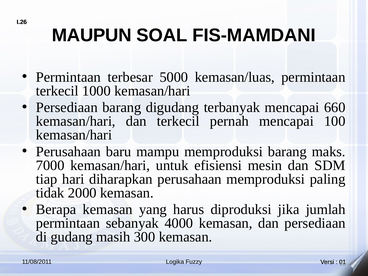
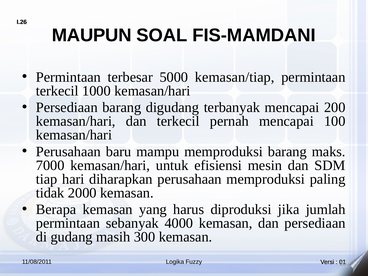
kemasan/luas: kemasan/luas -> kemasan/tiap
660: 660 -> 200
